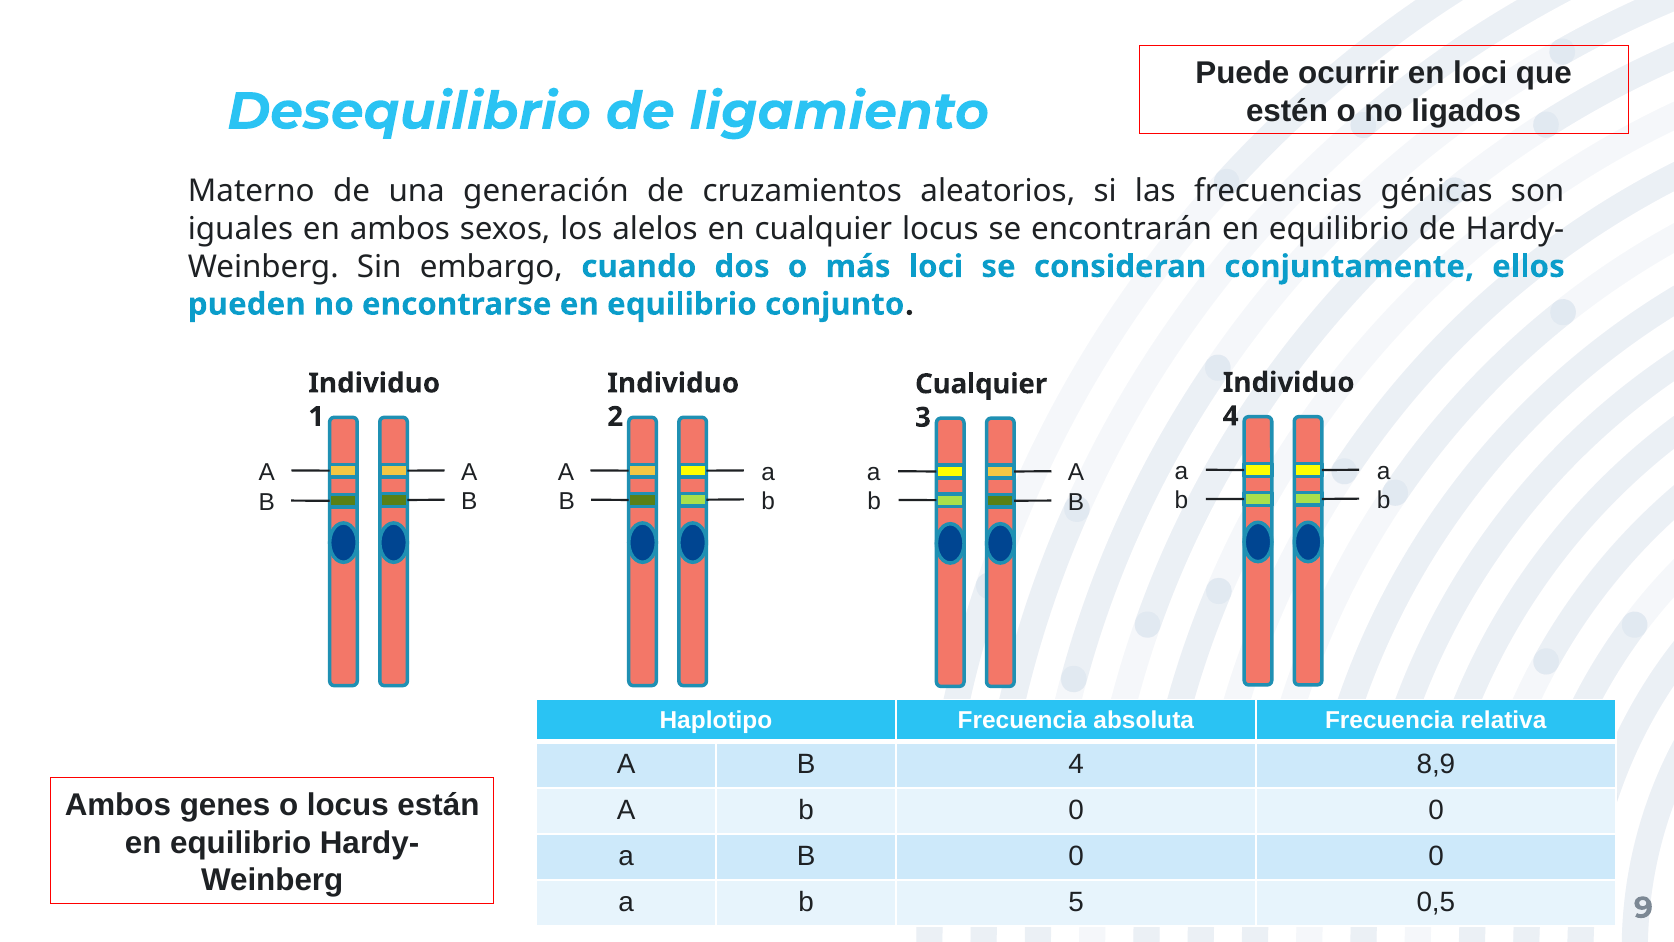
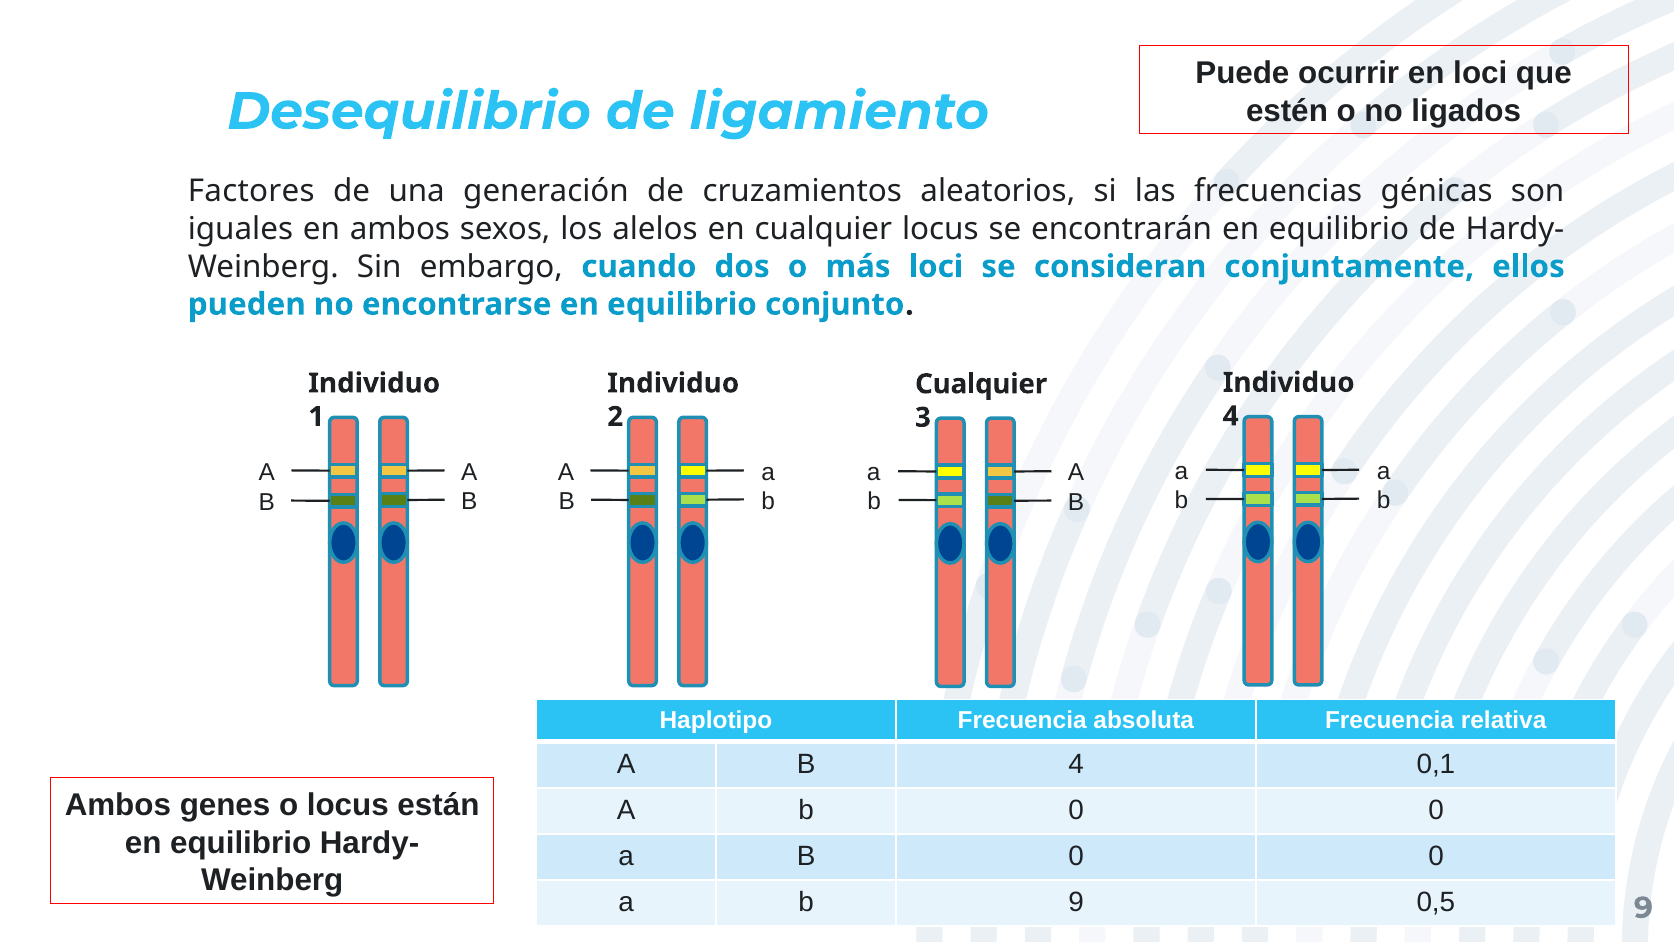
Materno: Materno -> Factores
8,9: 8,9 -> 0,1
b 5: 5 -> 9
